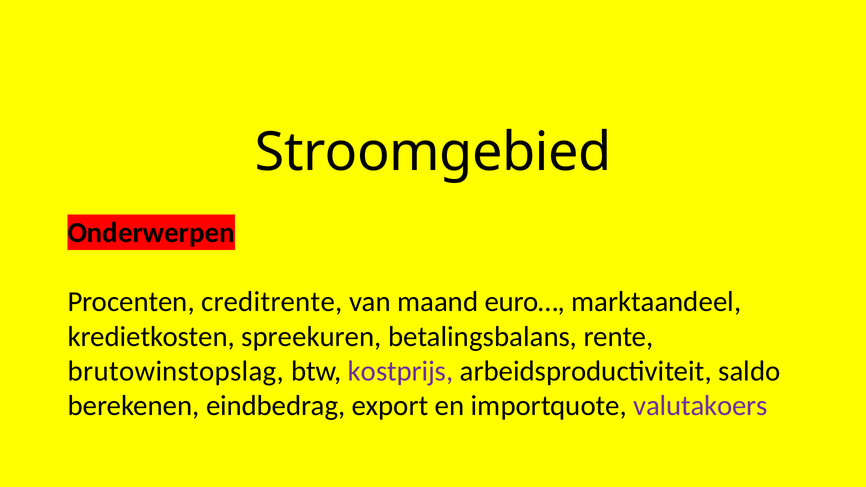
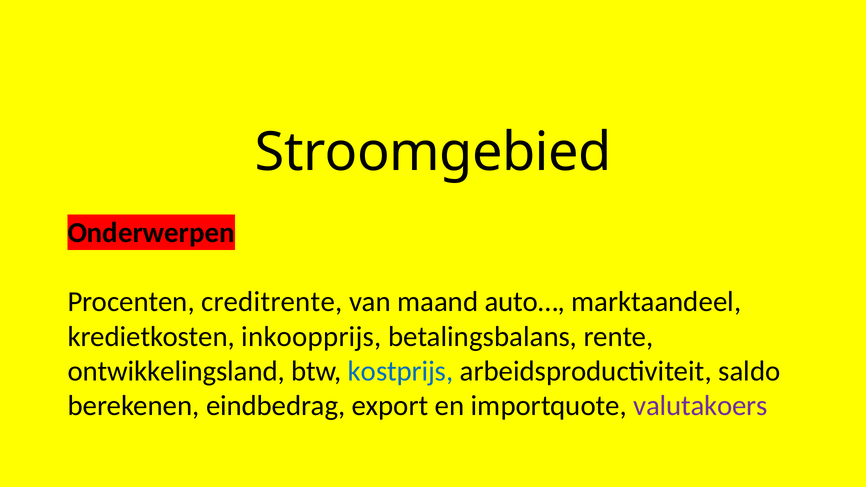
euro…: euro… -> auto…
spreekuren: spreekuren -> inkoopprijs
brutowinstopslag: brutowinstopslag -> ontwikkelingsland
kostprijs colour: purple -> blue
